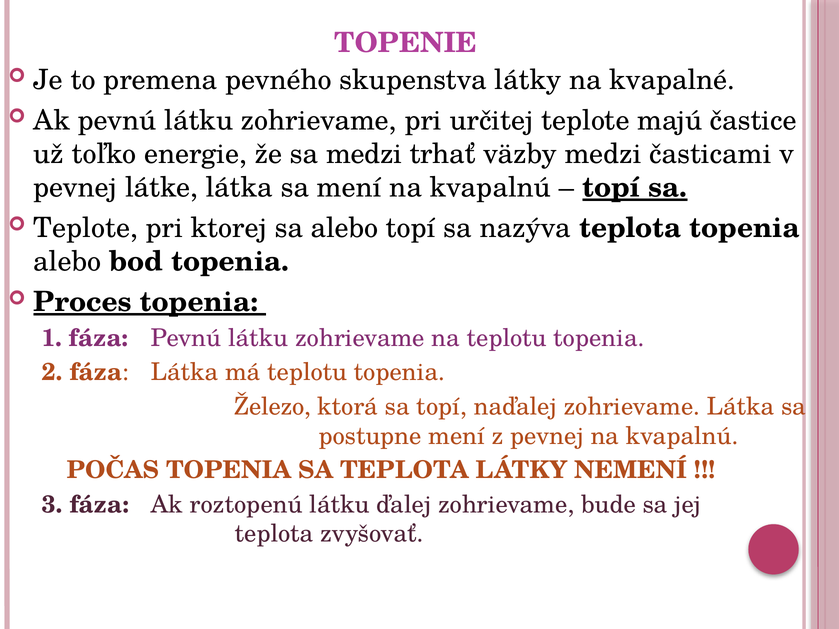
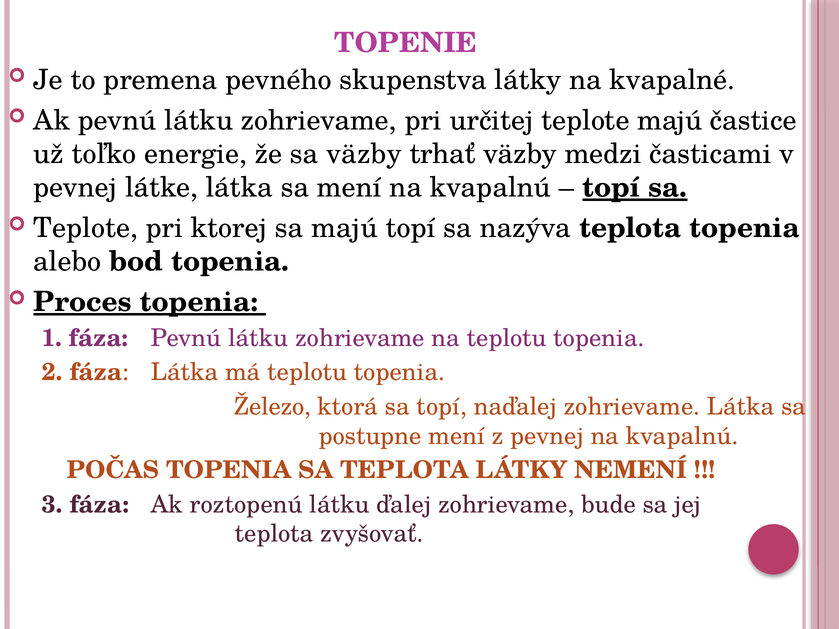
sa medzi: medzi -> väzby
sa alebo: alebo -> majú
